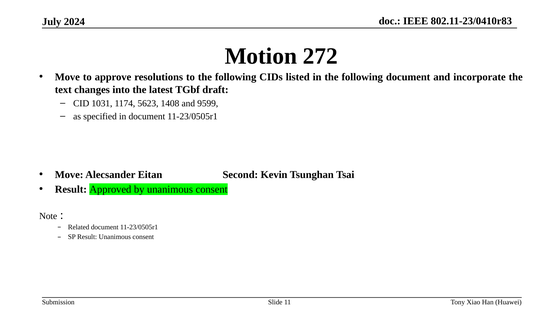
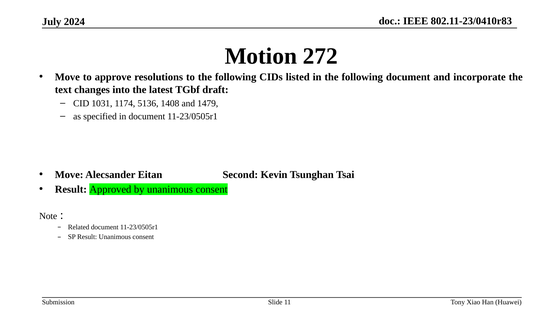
5623: 5623 -> 5136
9599: 9599 -> 1479
